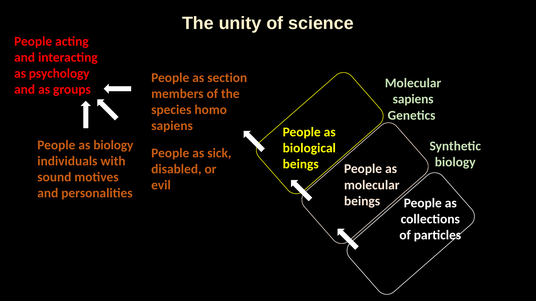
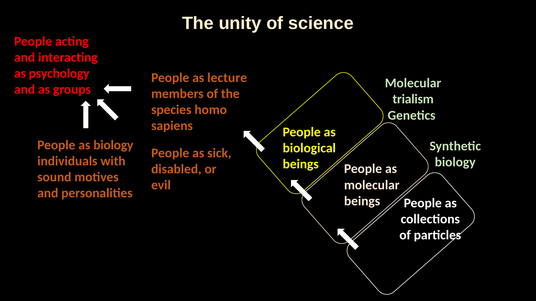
section: section -> lecture
sapiens at (413, 99): sapiens -> trialism
